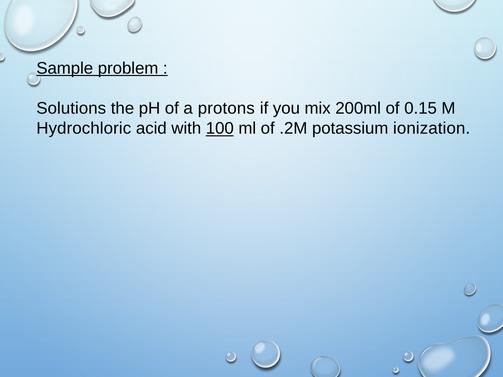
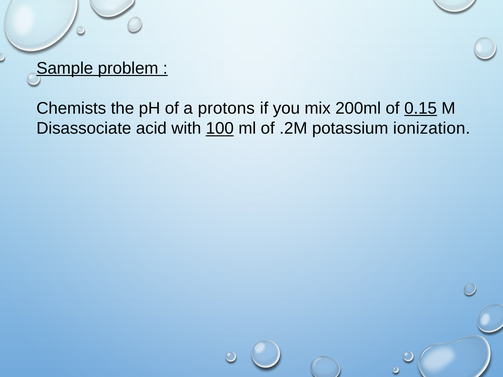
Solutions: Solutions -> Chemists
0.15 underline: none -> present
Hydrochloric: Hydrochloric -> Disassociate
